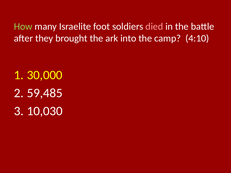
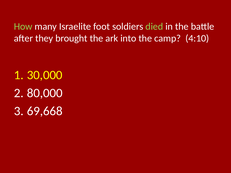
died colour: pink -> light green
59,485: 59,485 -> 80,000
10,030: 10,030 -> 69,668
